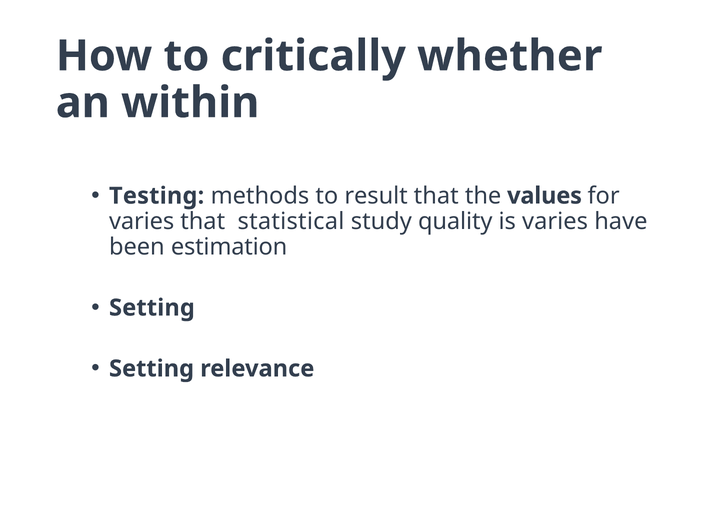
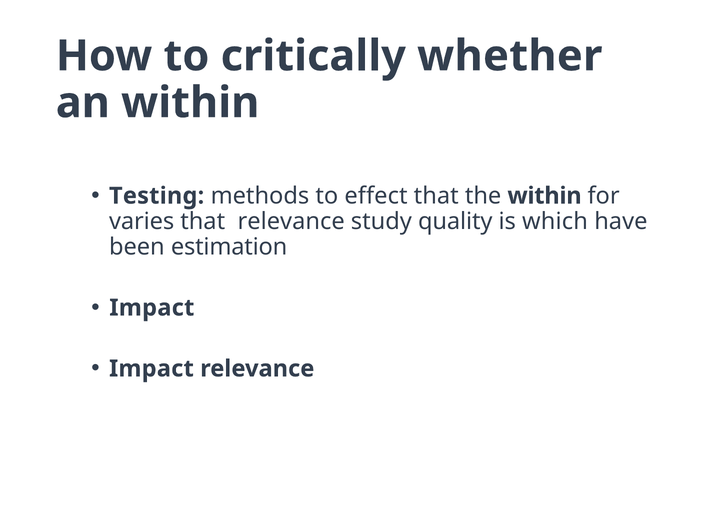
result: result -> effect
the values: values -> within
that statistical: statistical -> relevance
is varies: varies -> which
Setting at (152, 308): Setting -> Impact
Setting at (152, 368): Setting -> Impact
